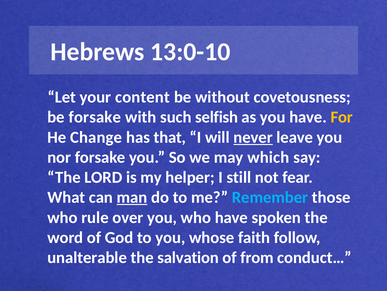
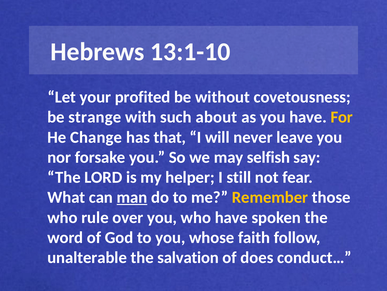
13:0-10: 13:0-10 -> 13:1-10
content: content -> profited
be forsake: forsake -> strange
selfish: selfish -> about
never underline: present -> none
which: which -> selfish
Remember colour: light blue -> yellow
from: from -> does
